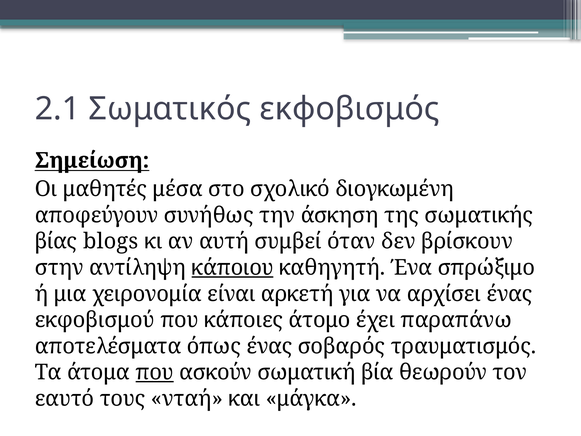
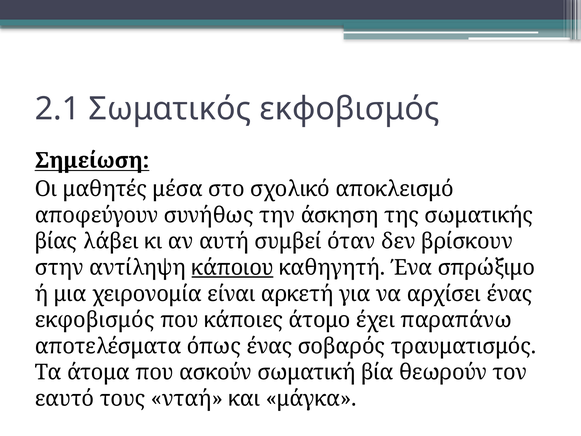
διογκωμένη: διογκωμένη -> αποκλεισμό
blogs: blogs -> λάβει
εκφοβισμού at (95, 320): εκφοβισμού -> εκφοβισμός
που at (155, 372) underline: present -> none
